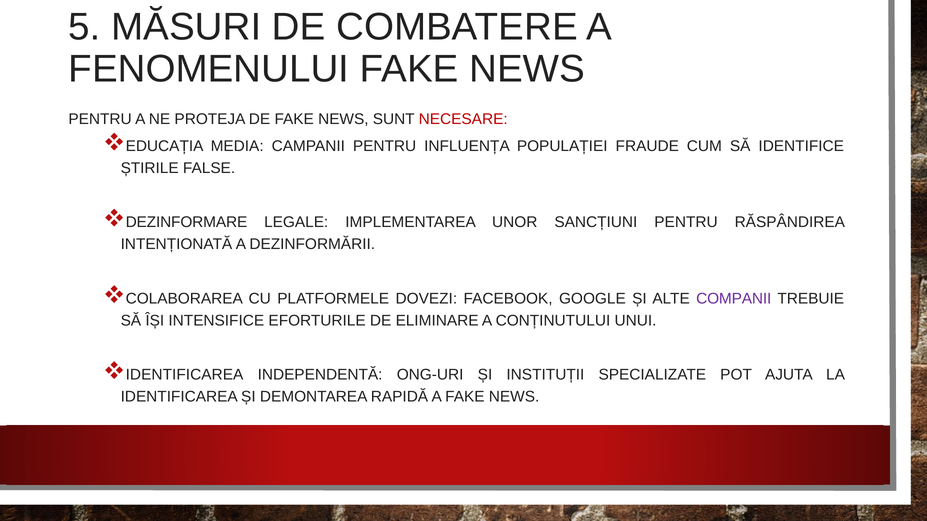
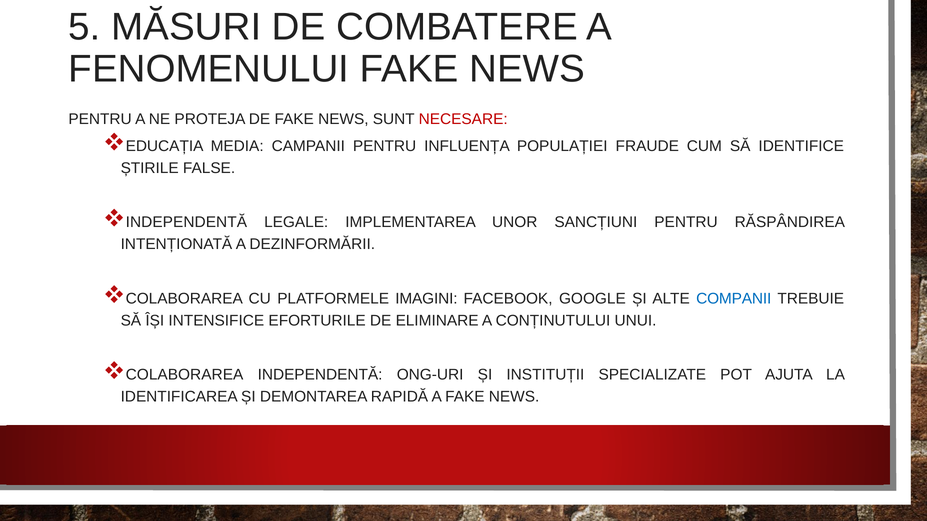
DEZINFORMARE at (186, 222): DEZINFORMARE -> INDEPENDENTĂ
DOVEZI: DOVEZI -> IMAGINI
COMPANII colour: purple -> blue
IDENTIFICAREA at (185, 375): IDENTIFICAREA -> COLABORAREA
